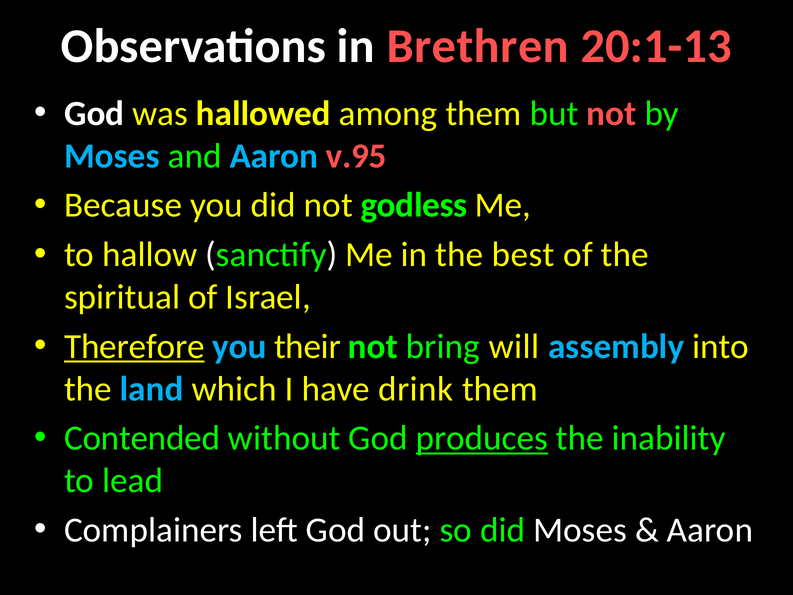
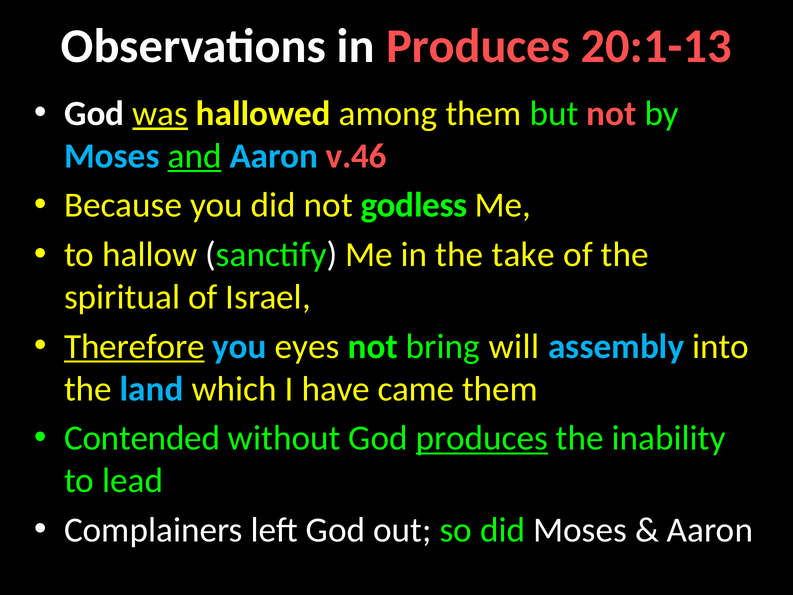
in Brethren: Brethren -> Produces
was underline: none -> present
and underline: none -> present
v.95: v.95 -> v.46
best: best -> take
their: their -> eyes
drink: drink -> came
